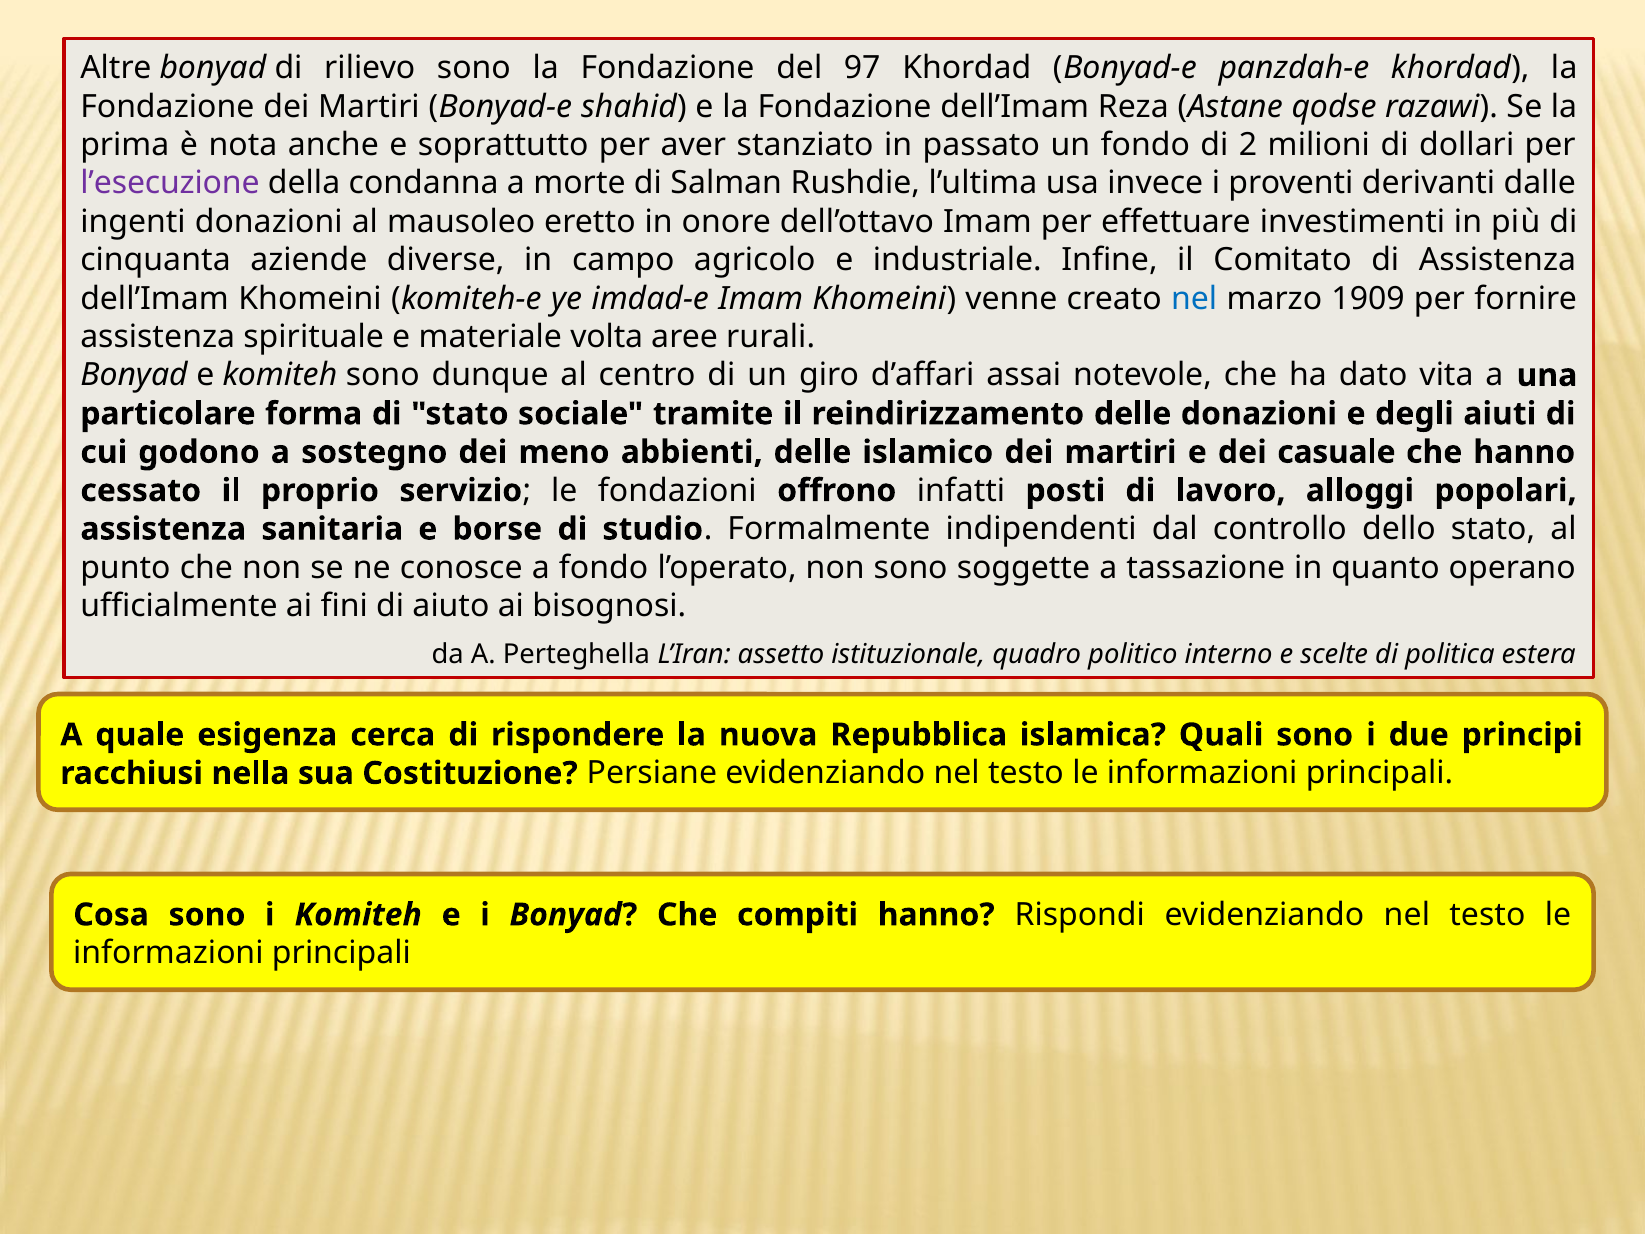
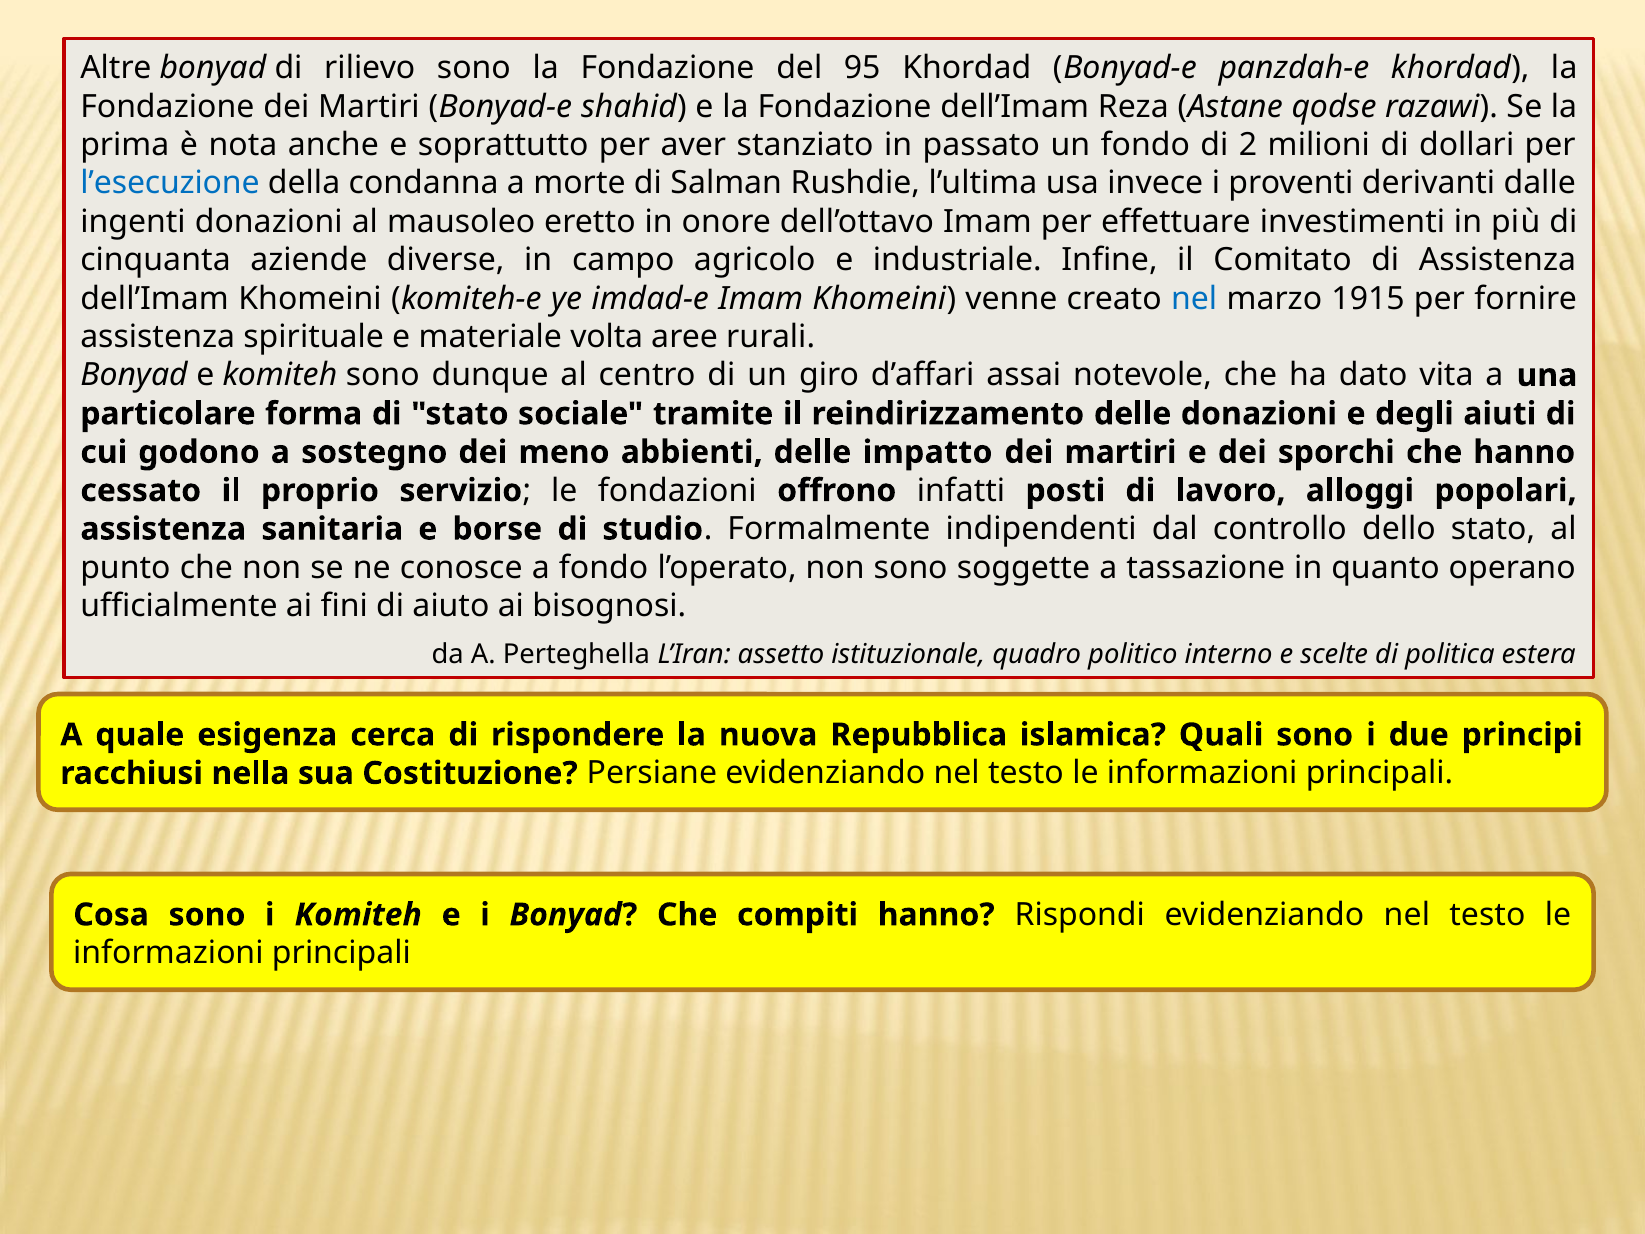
97: 97 -> 95
l’esecuzione colour: purple -> blue
1909: 1909 -> 1915
islamico: islamico -> impatto
casuale: casuale -> sporchi
